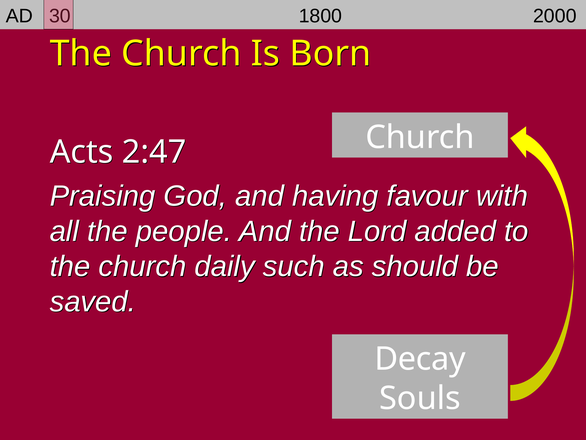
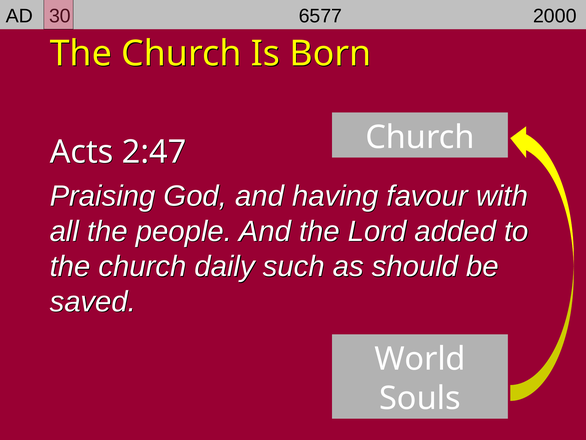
1800: 1800 -> 6577
Decay: Decay -> World
